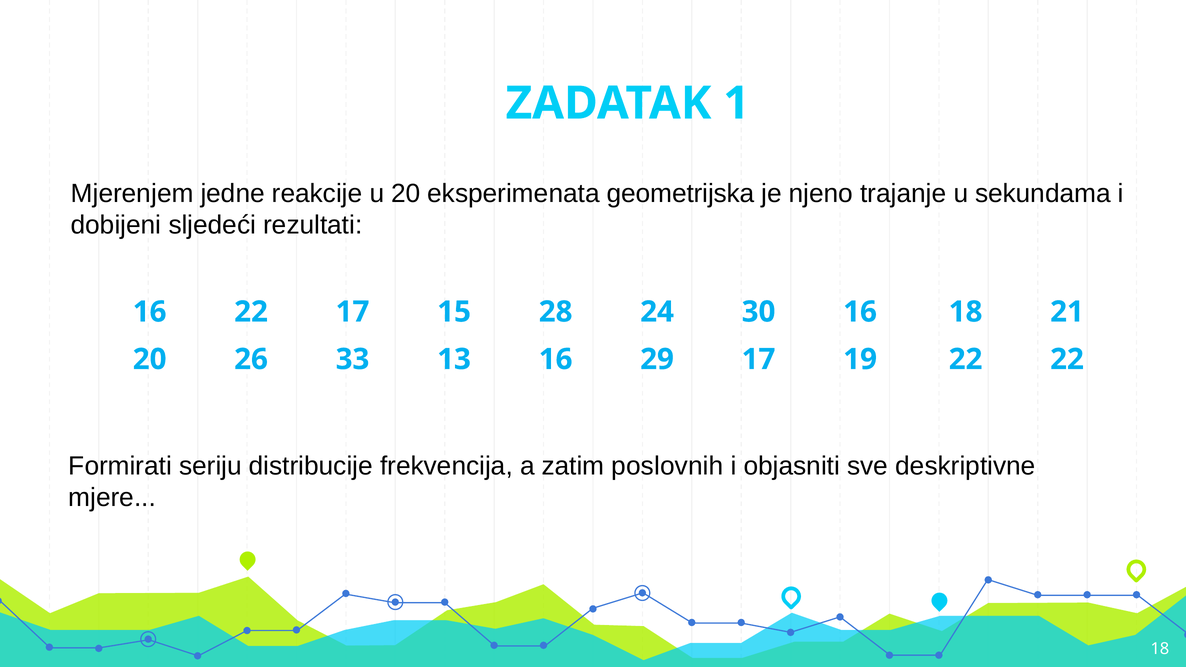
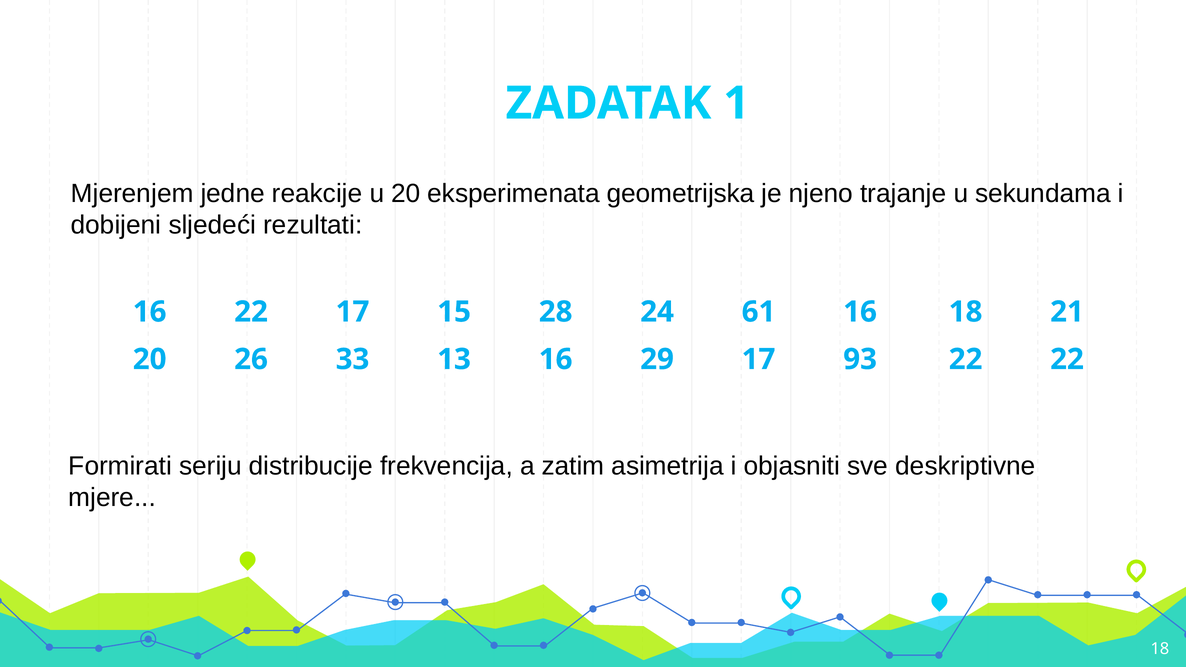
30: 30 -> 61
19: 19 -> 93
poslovnih: poslovnih -> asimetrija
